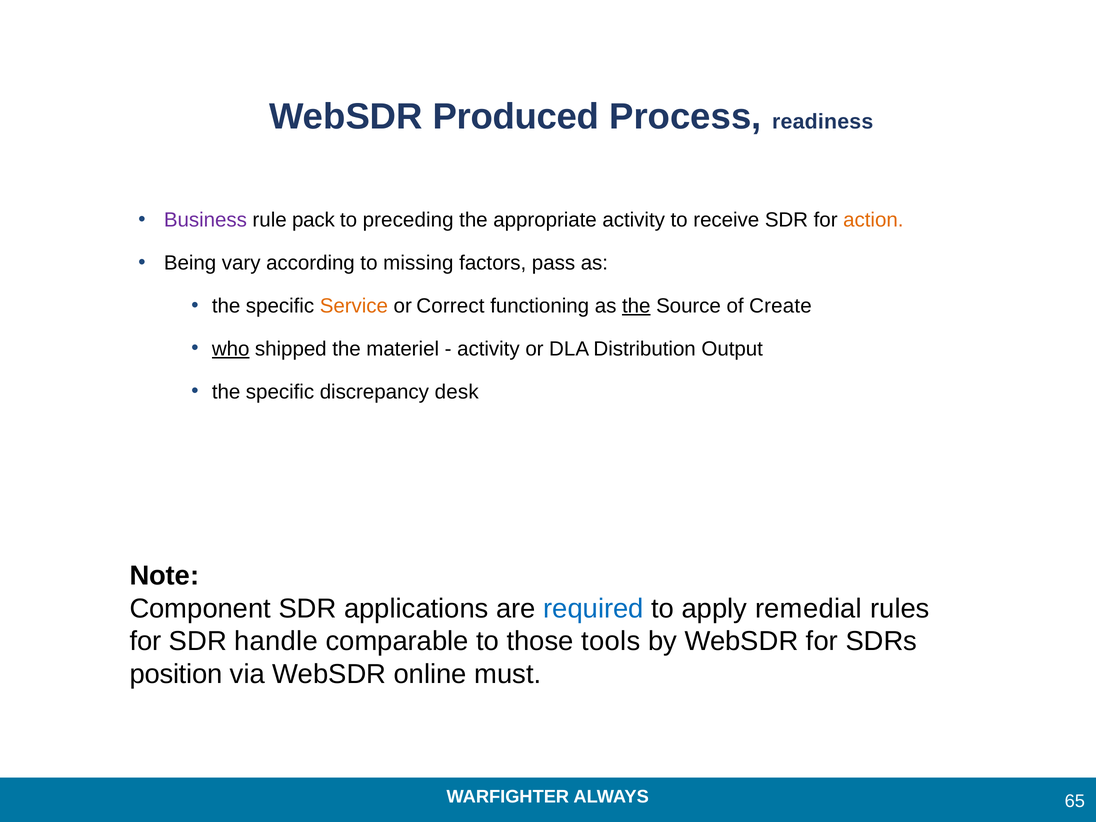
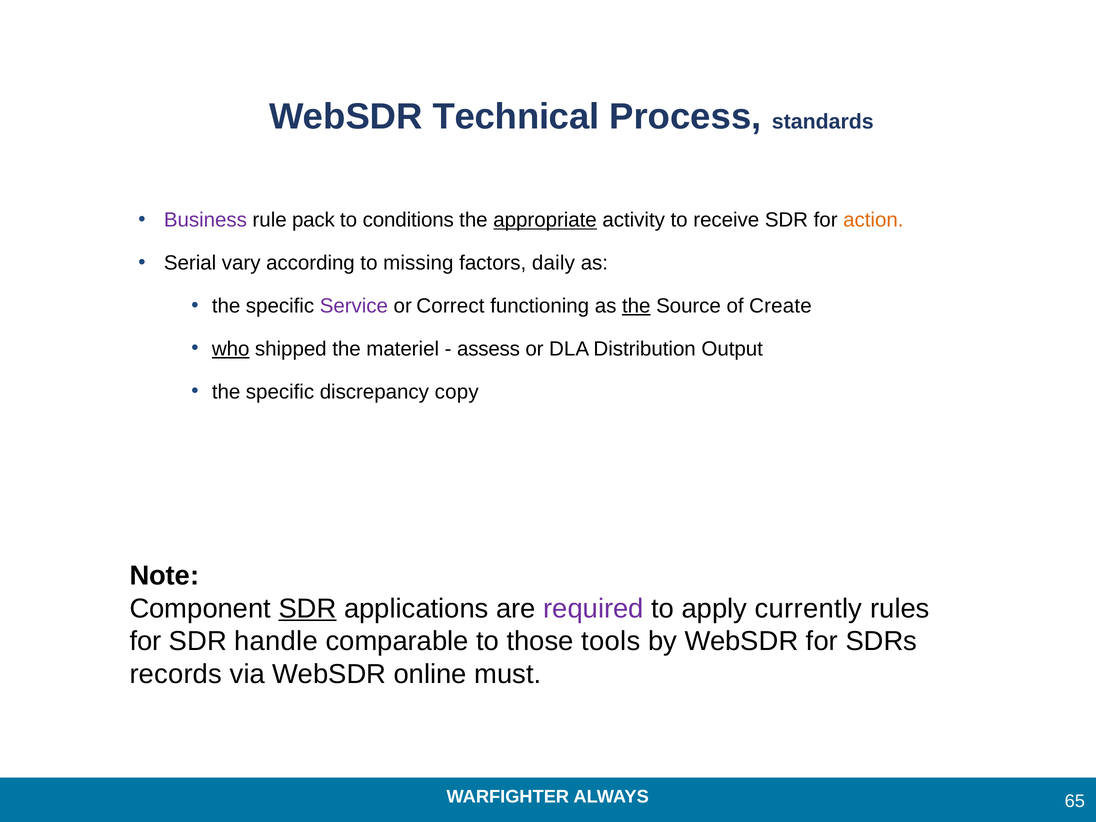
Produced: Produced -> Technical
readiness: readiness -> standards
preceding: preceding -> conditions
appropriate underline: none -> present
Being: Being -> Serial
pass: pass -> daily
Service colour: orange -> purple
activity at (488, 349): activity -> assess
desk: desk -> copy
SDR at (308, 608) underline: none -> present
required colour: blue -> purple
remedial: remedial -> currently
position: position -> records
